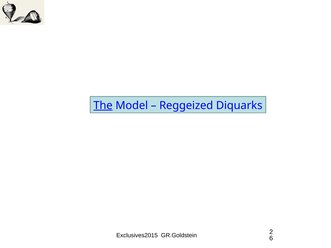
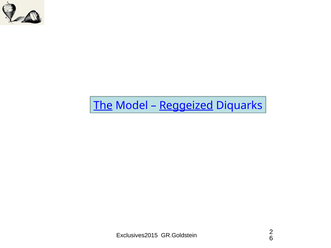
Reggeized underline: none -> present
